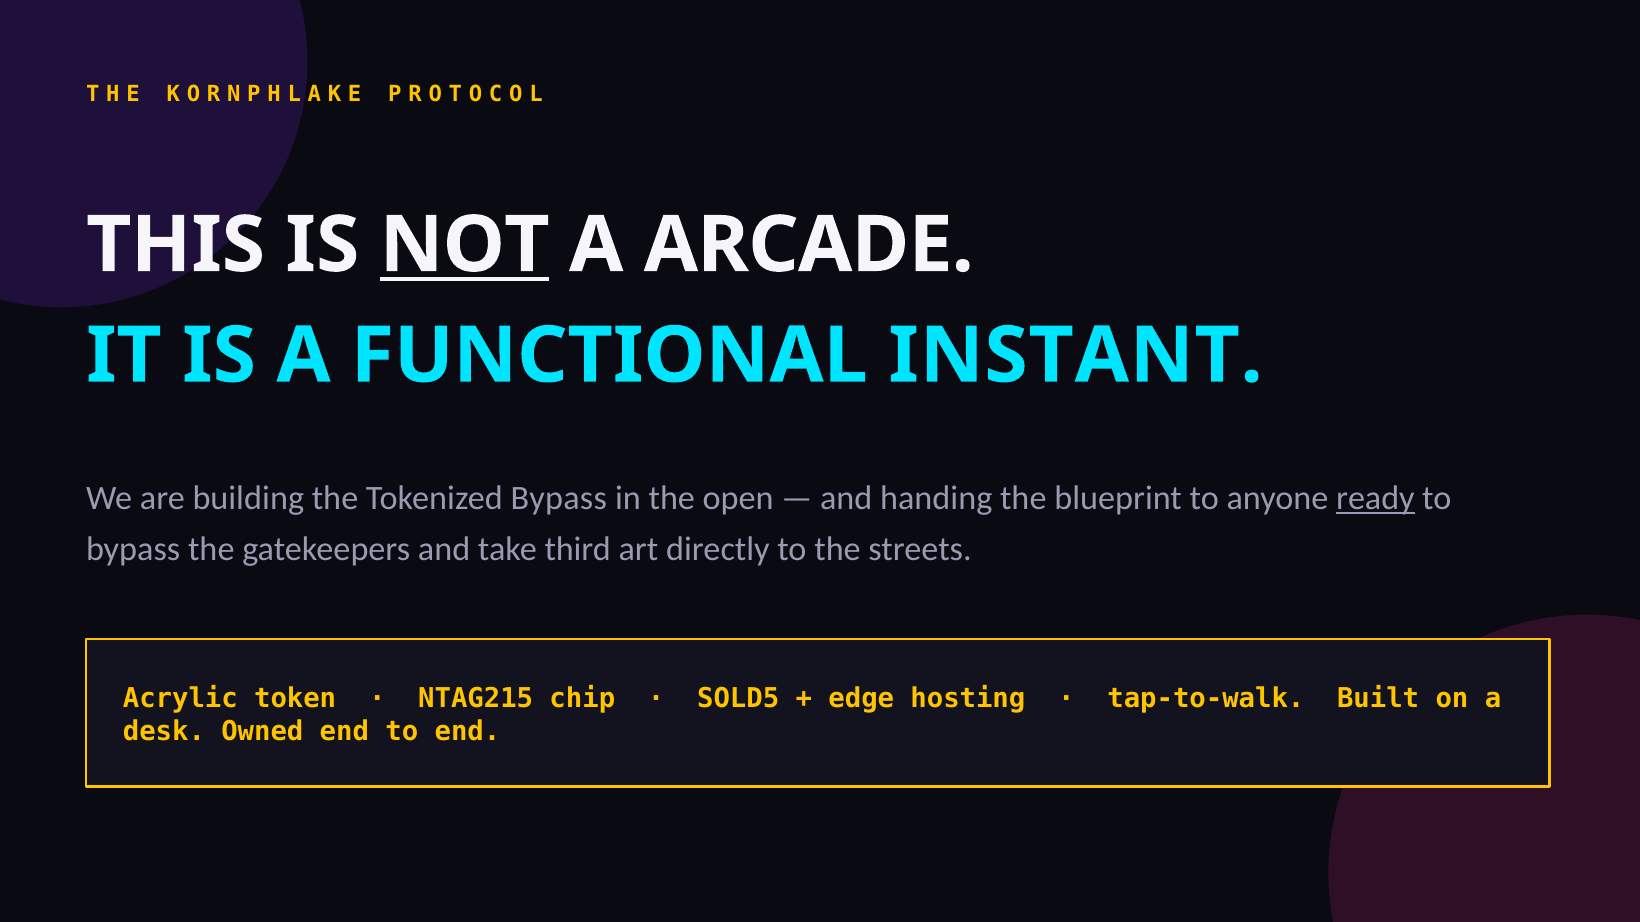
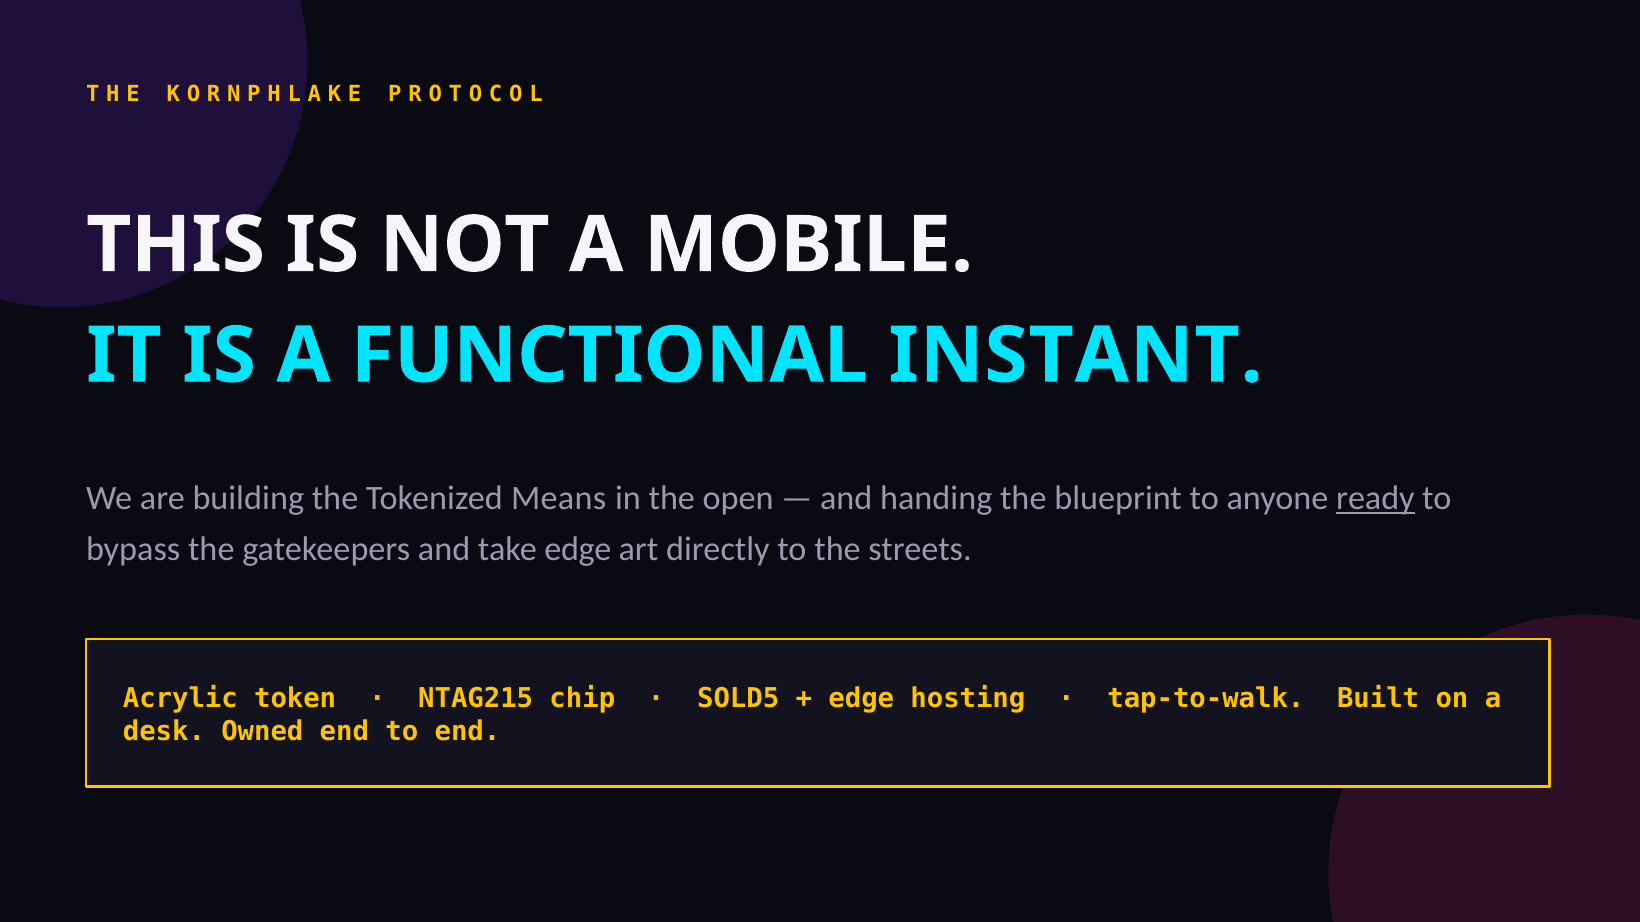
NOT underline: present -> none
ARCADE: ARCADE -> MOBILE
Tokenized Bypass: Bypass -> Means
take third: third -> edge
